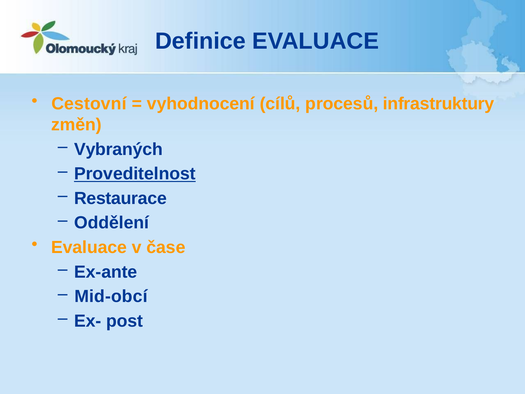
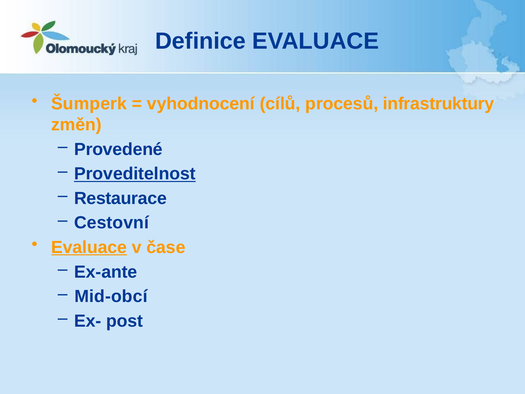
Cestovní: Cestovní -> Šumperk
Vybraných: Vybraných -> Provedené
Oddělení: Oddělení -> Cestovní
Evaluace at (89, 247) underline: none -> present
